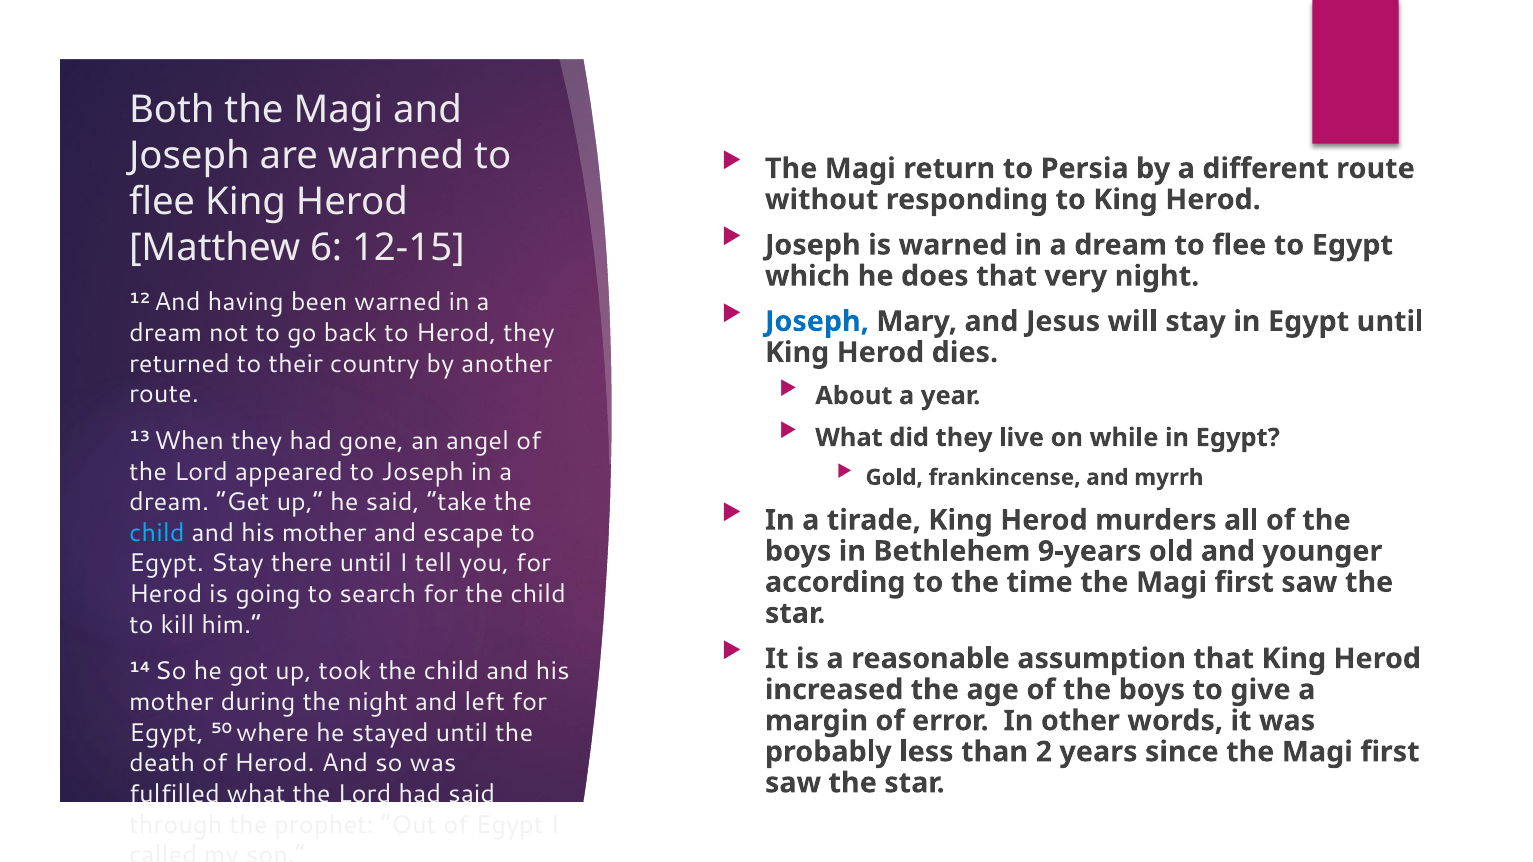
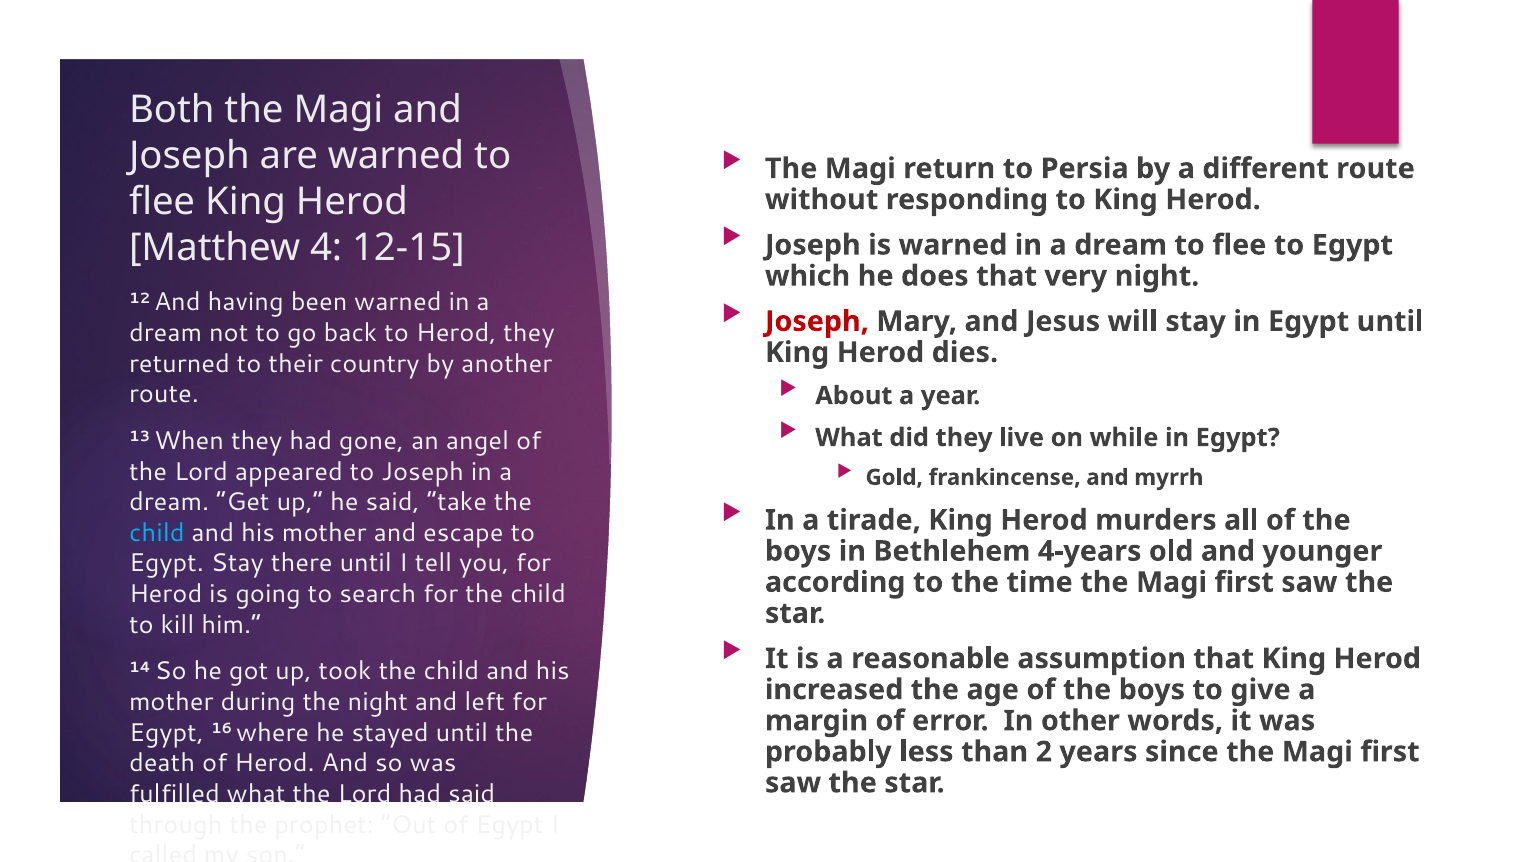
6: 6 -> 4
Joseph at (817, 322) colour: blue -> red
9-years: 9-years -> 4-years
50: 50 -> 16
